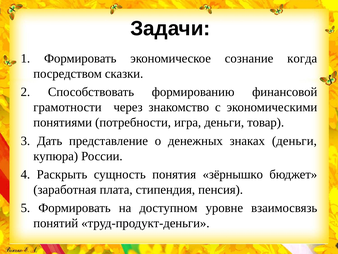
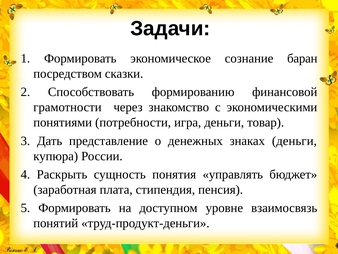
когда: когда -> баран
зёрнышко: зёрнышко -> управлять
